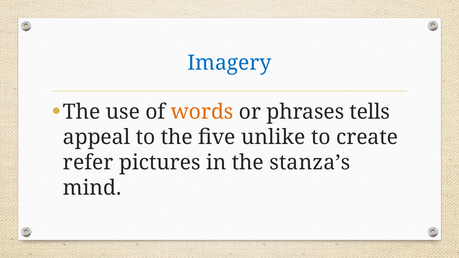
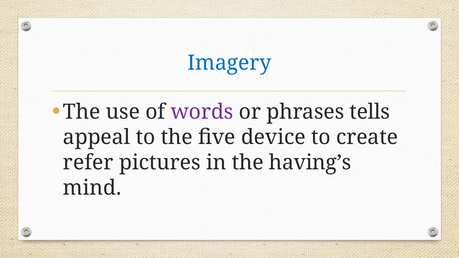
words colour: orange -> purple
unlike: unlike -> device
stanza’s: stanza’s -> having’s
